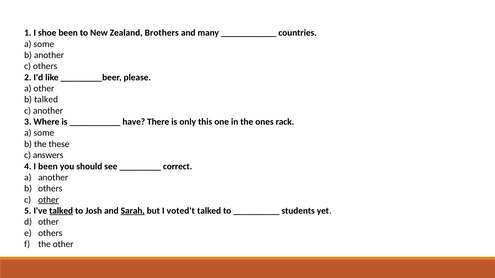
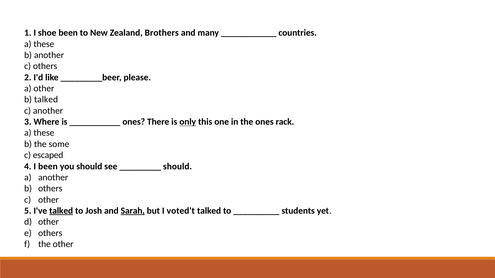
some at (44, 44): some -> these
have at (134, 122): have -> ones
only underline: none -> present
some at (44, 133): some -> these
these: these -> some
answers: answers -> escaped
correct at (178, 167): correct -> should
other at (49, 200) underline: present -> none
